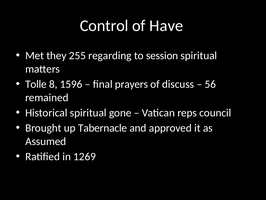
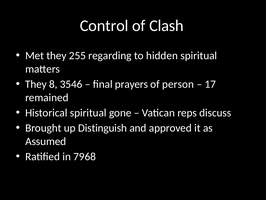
Have: Have -> Clash
session: session -> hidden
Tolle at (36, 84): Tolle -> They
1596: 1596 -> 3546
discuss: discuss -> person
56: 56 -> 17
council: council -> discuss
Tabernacle: Tabernacle -> Distinguish
1269: 1269 -> 7968
